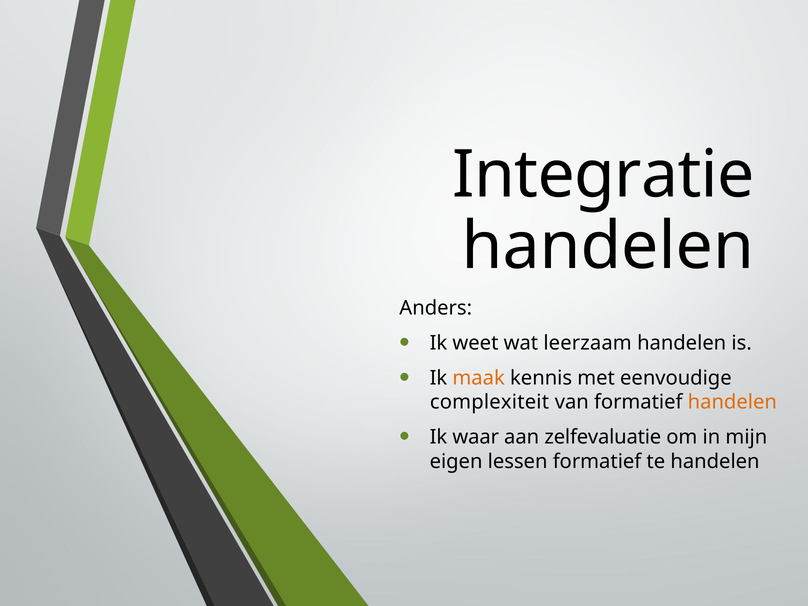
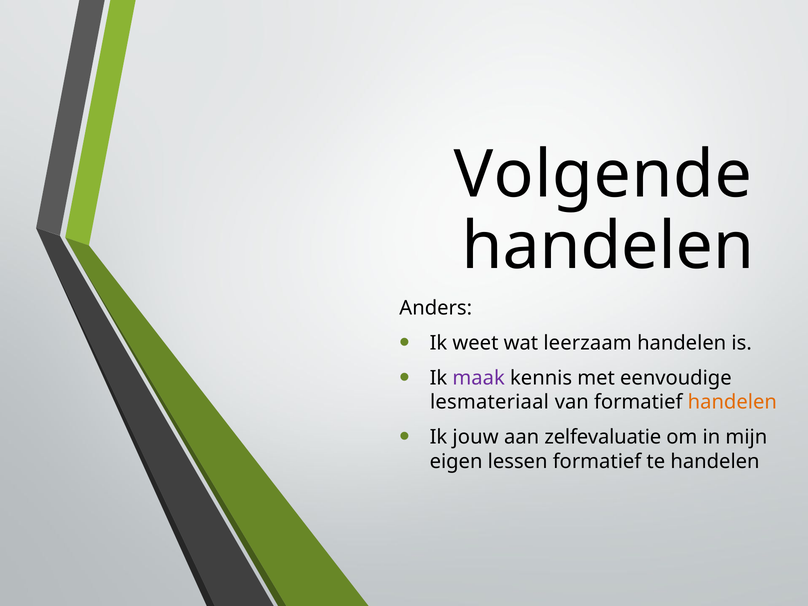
Integratie: Integratie -> Volgende
maak colour: orange -> purple
complexiteit: complexiteit -> lesmateriaal
waar: waar -> jouw
